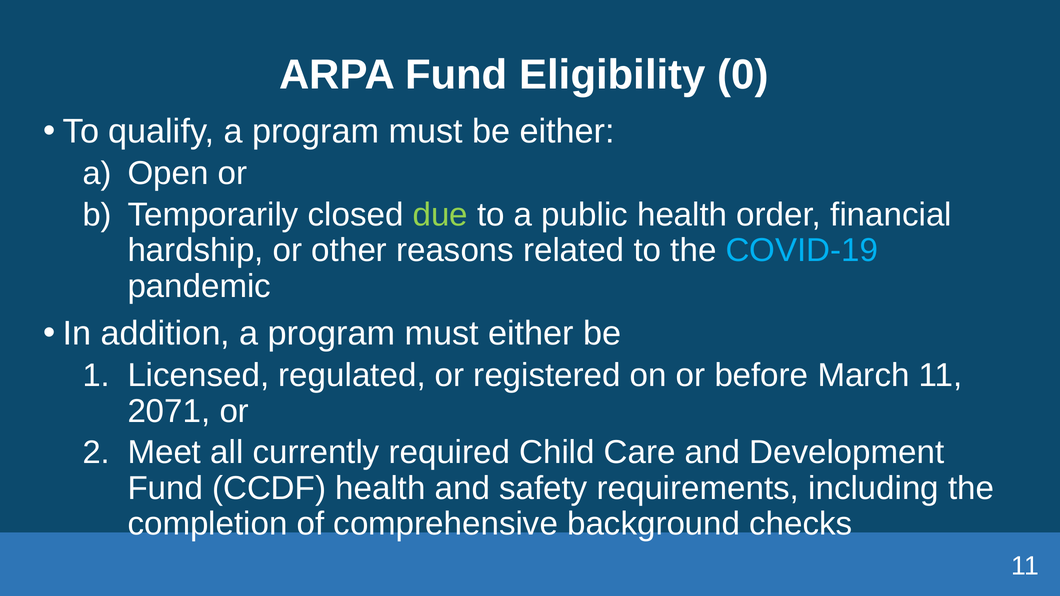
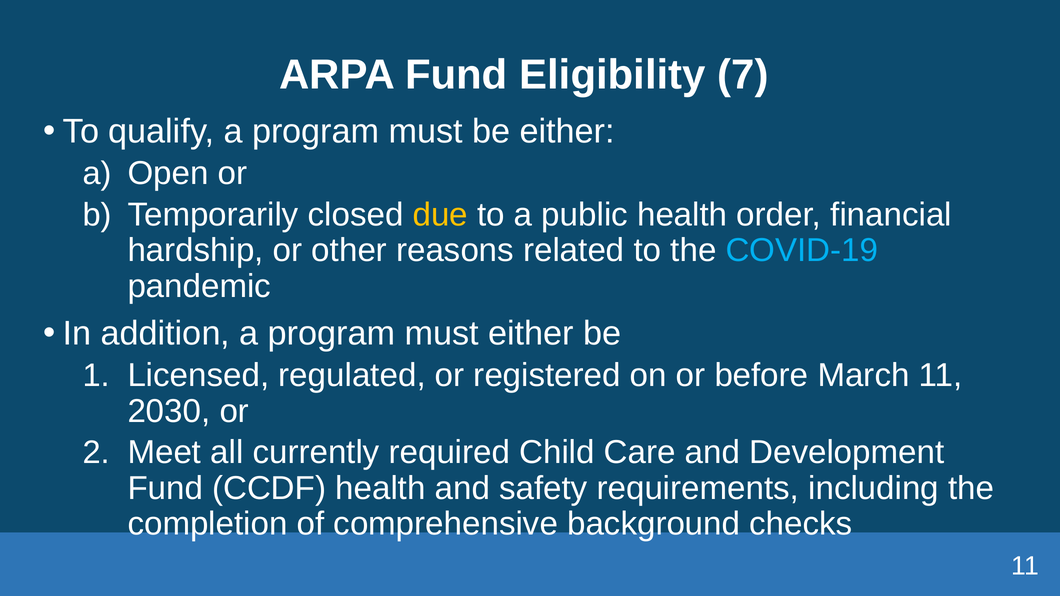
0: 0 -> 7
due colour: light green -> yellow
2071: 2071 -> 2030
